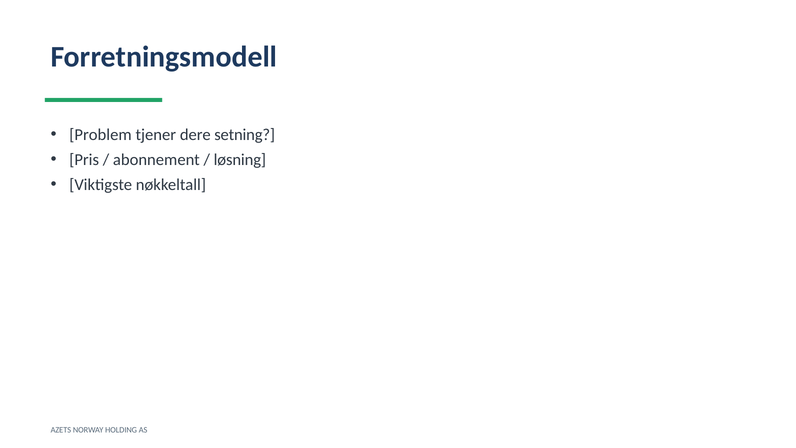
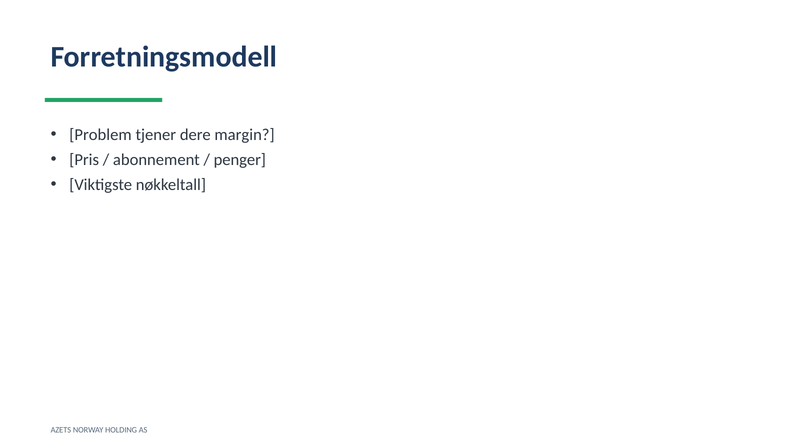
setning: setning -> margin
løsning: løsning -> penger
